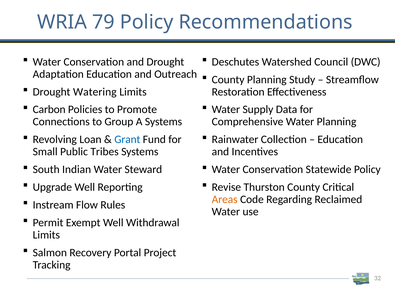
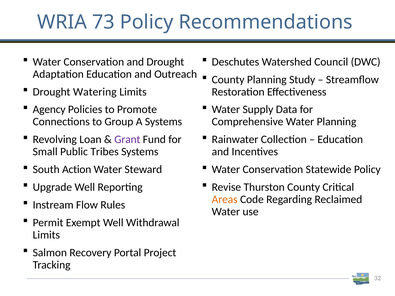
79: 79 -> 73
Carbon: Carbon -> Agency
Grant colour: blue -> purple
Indian: Indian -> Action
